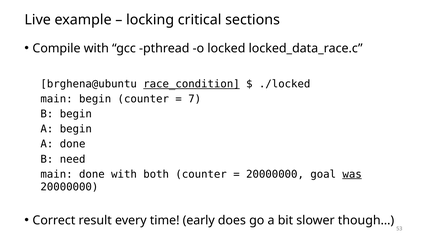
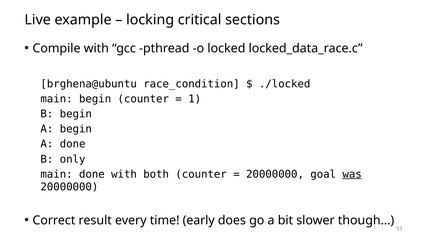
race_condition underline: present -> none
7: 7 -> 1
need: need -> only
